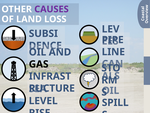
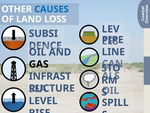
CAUSES colour: purple -> blue
